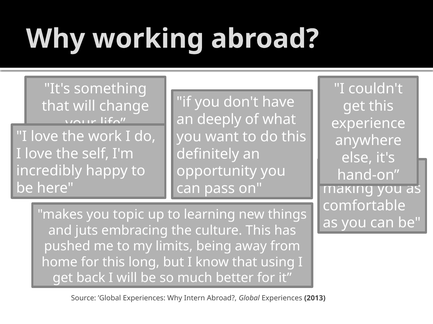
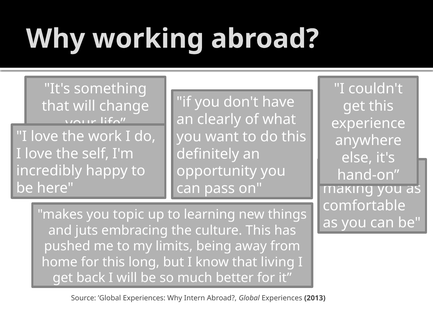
deeply: deeply -> clearly
using: using -> living
